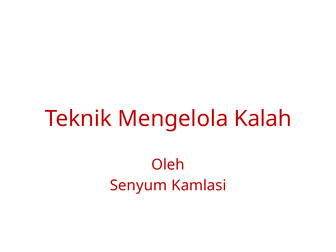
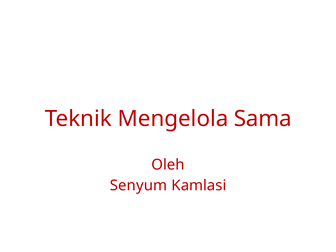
Kalah: Kalah -> Sama
